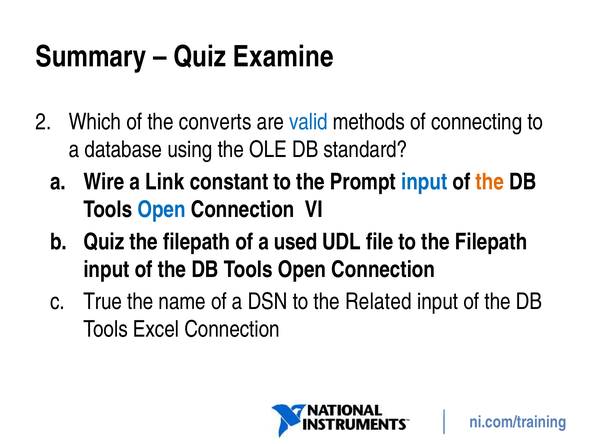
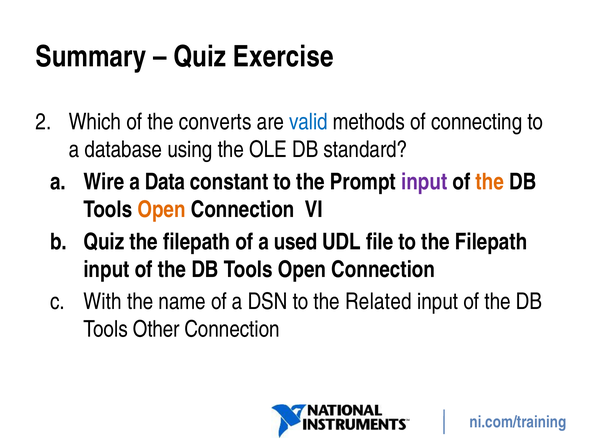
Examine: Examine -> Exercise
Link: Link -> Data
input at (424, 182) colour: blue -> purple
Open at (162, 210) colour: blue -> orange
True: True -> With
Excel: Excel -> Other
